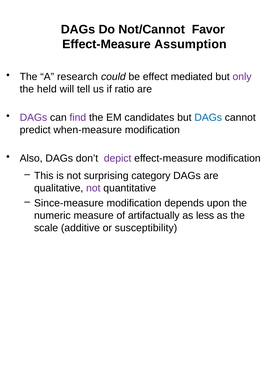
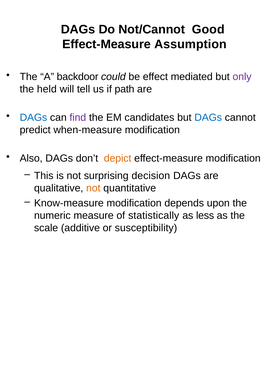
Favor: Favor -> Good
research: research -> backdoor
ratio: ratio -> path
DAGs at (33, 117) colour: purple -> blue
depict colour: purple -> orange
category: category -> decision
not at (93, 188) colour: purple -> orange
Since-measure: Since-measure -> Know-measure
artifactually: artifactually -> statistically
